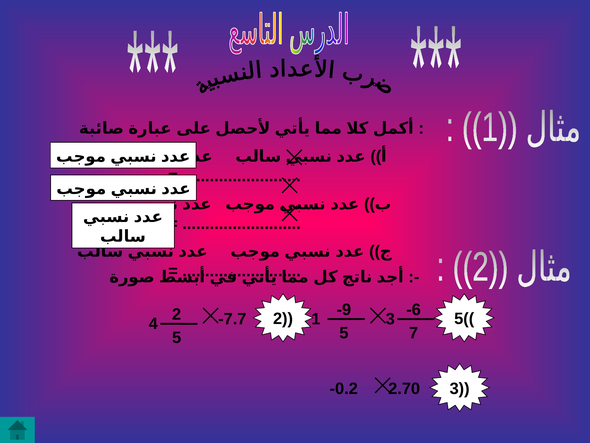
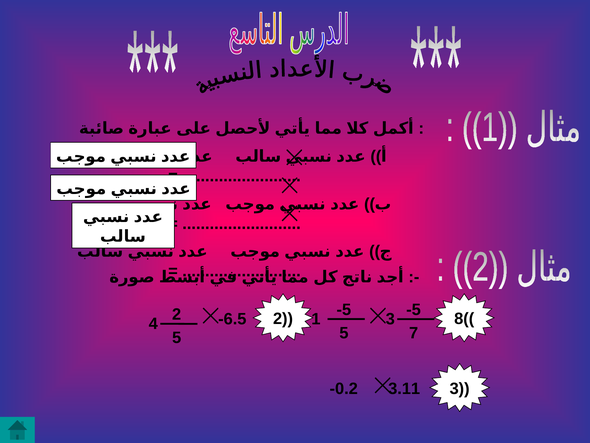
-6 at (414, 309): -6 -> -5
-9 at (344, 309): -9 -> -5
-7.7: -7.7 -> -6.5
5 at (464, 319): 5 -> 8
2.70: 2.70 -> 3.11
